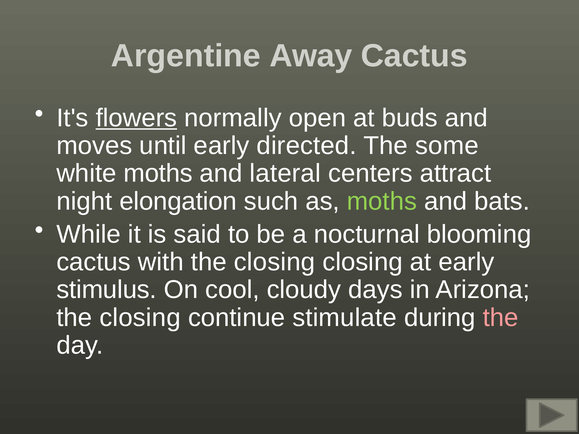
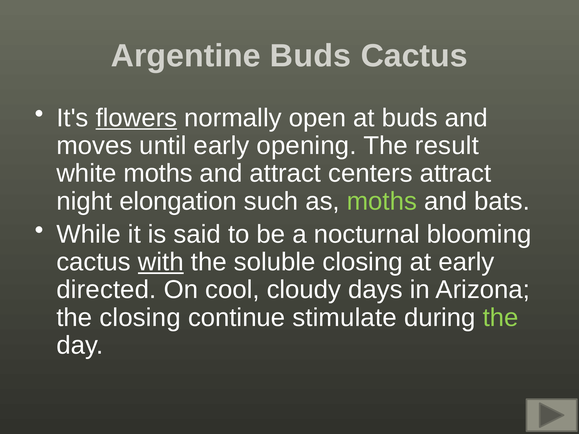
Argentine Away: Away -> Buds
directed: directed -> opening
some: some -> result
and lateral: lateral -> attract
with underline: none -> present
closing at (275, 262): closing -> soluble
stimulus: stimulus -> directed
the at (501, 318) colour: pink -> light green
